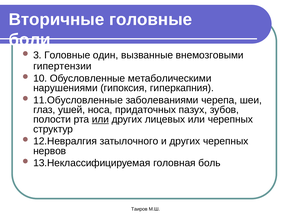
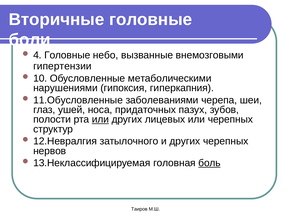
3: 3 -> 4
один: один -> небо
боль underline: none -> present
